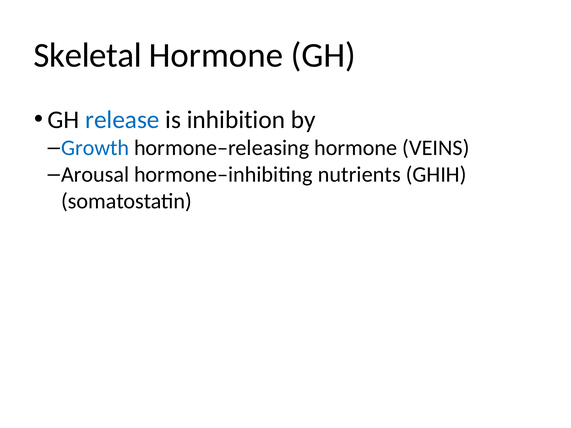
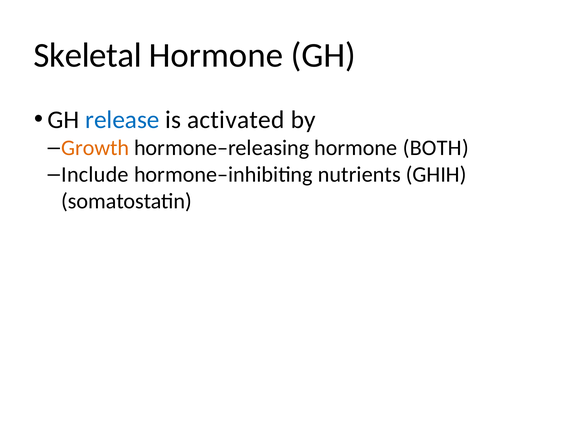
inhibition: inhibition -> activated
Growth colour: blue -> orange
VEINS: VEINS -> BOTH
Arousal: Arousal -> Include
